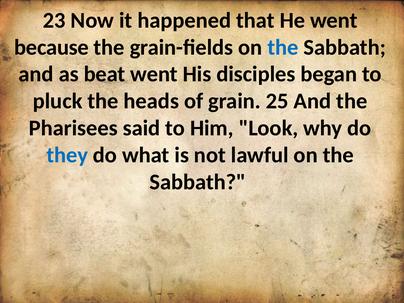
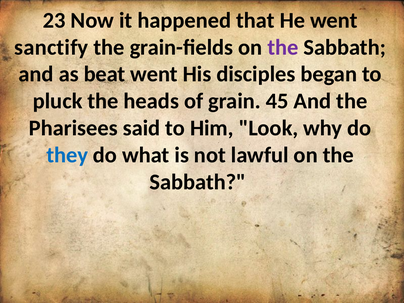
because: because -> sanctify
the at (283, 47) colour: blue -> purple
25: 25 -> 45
